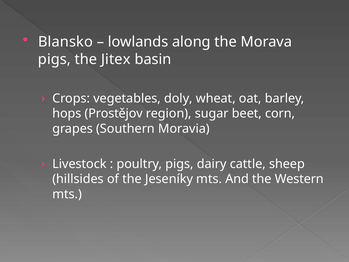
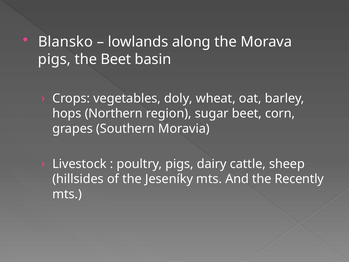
the Jitex: Jitex -> Beet
Prostějov: Prostějov -> Northern
Western: Western -> Recently
